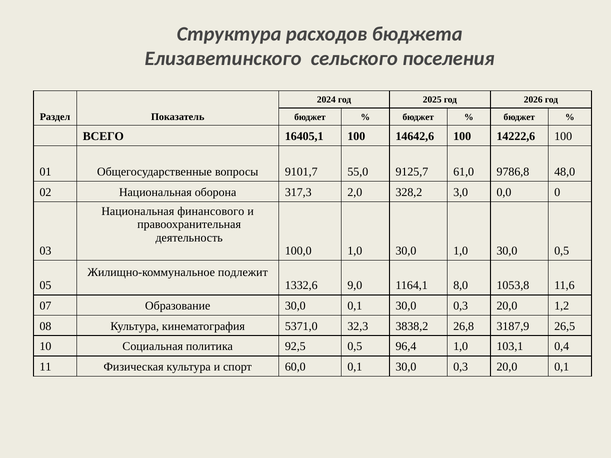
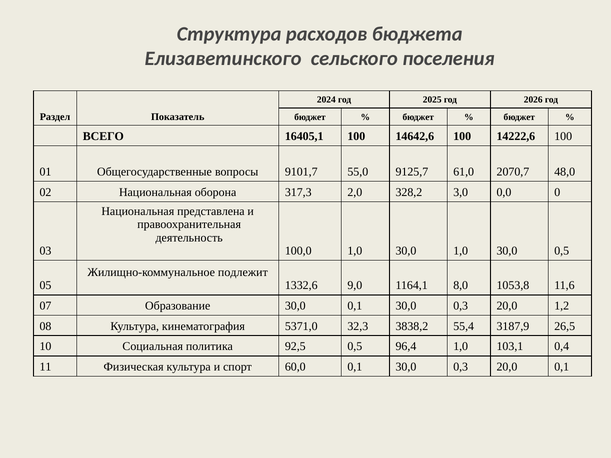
9786,8: 9786,8 -> 2070,7
финансового: финансового -> представлена
26,8: 26,8 -> 55,4
